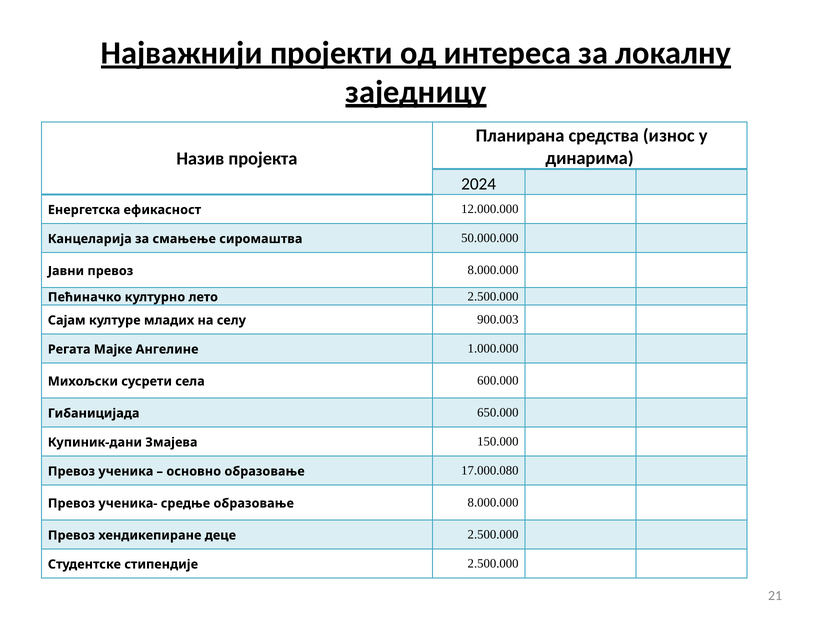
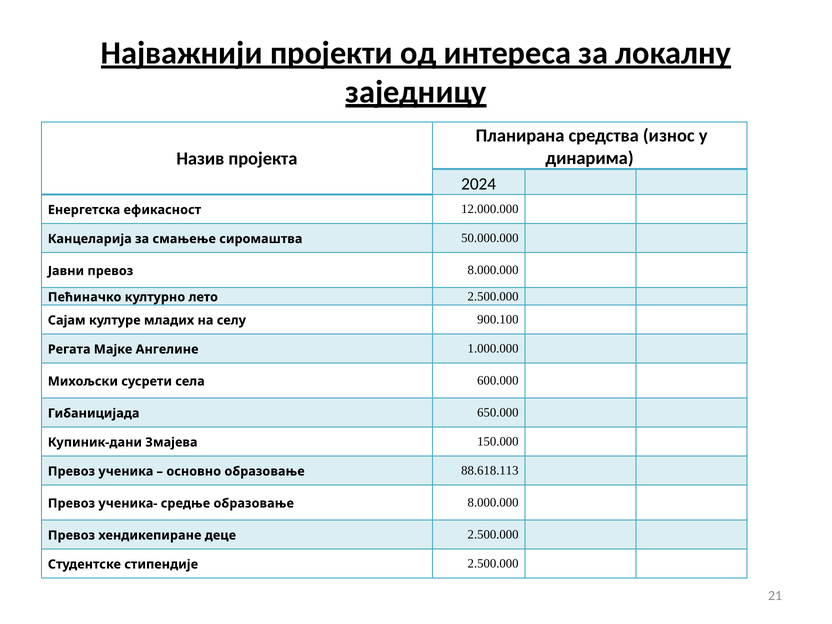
900.003: 900.003 -> 900.100
17.000.080: 17.000.080 -> 88.618.113
